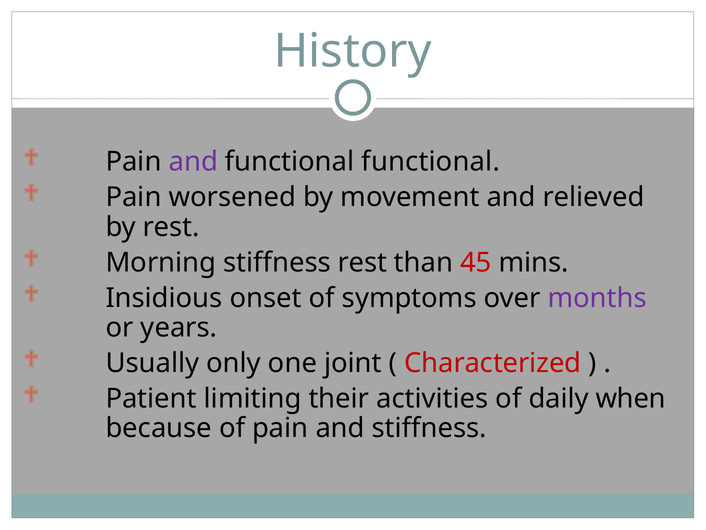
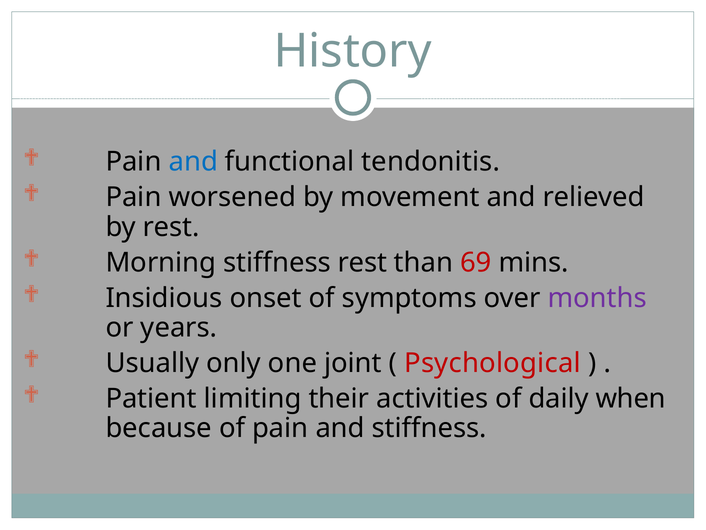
and at (193, 162) colour: purple -> blue
functional functional: functional -> tendonitis
45: 45 -> 69
Characterized: Characterized -> Psychological
